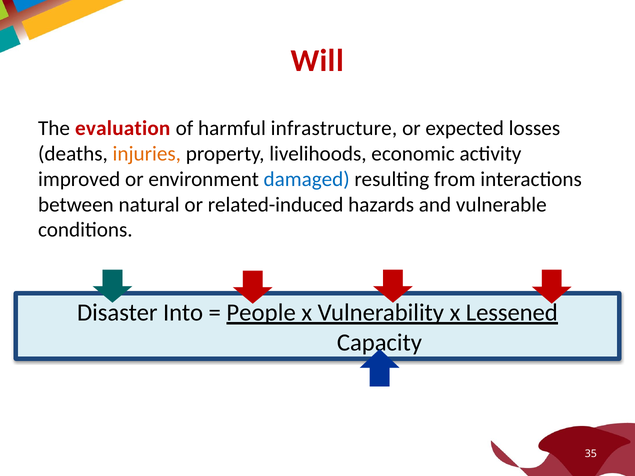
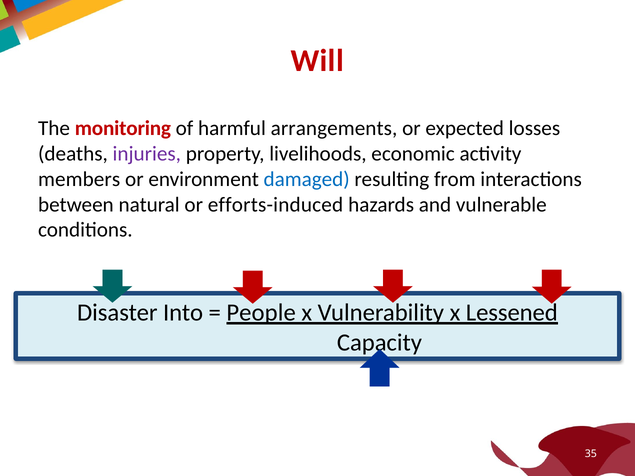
evaluation: evaluation -> monitoring
infrastructure: infrastructure -> arrangements
injuries colour: orange -> purple
improved: improved -> members
related-induced: related-induced -> efforts-induced
